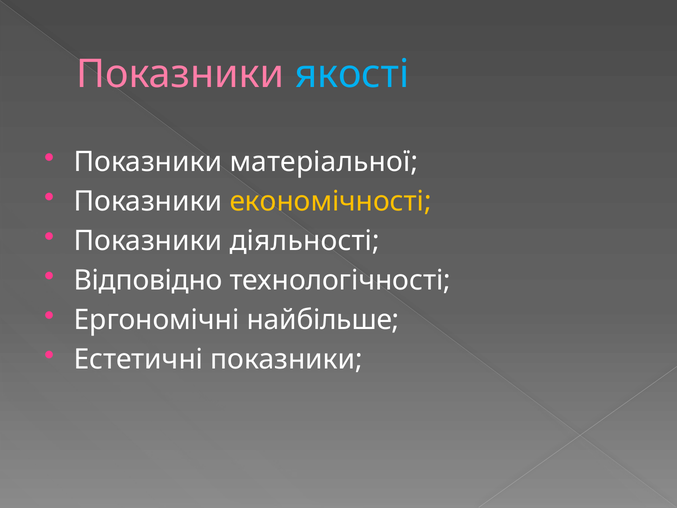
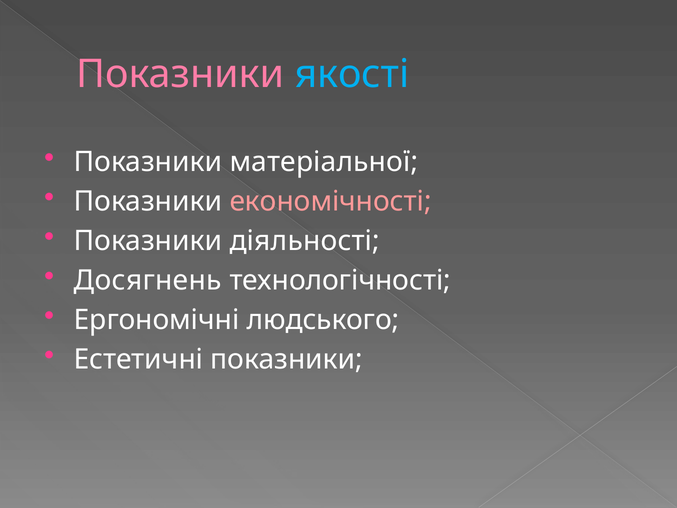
економічності colour: yellow -> pink
Відповідно: Відповідно -> Досягнень
найбільше: найбільше -> людського
